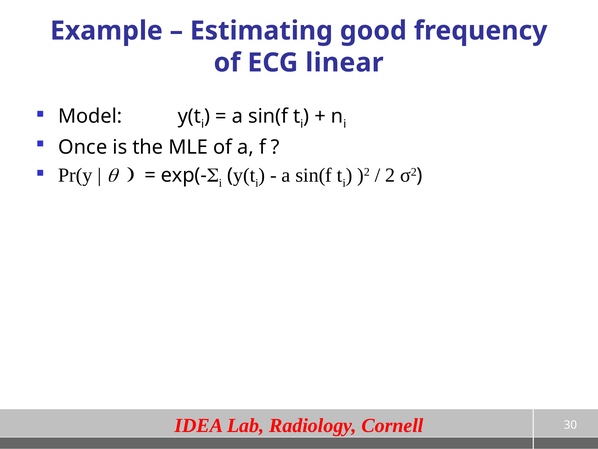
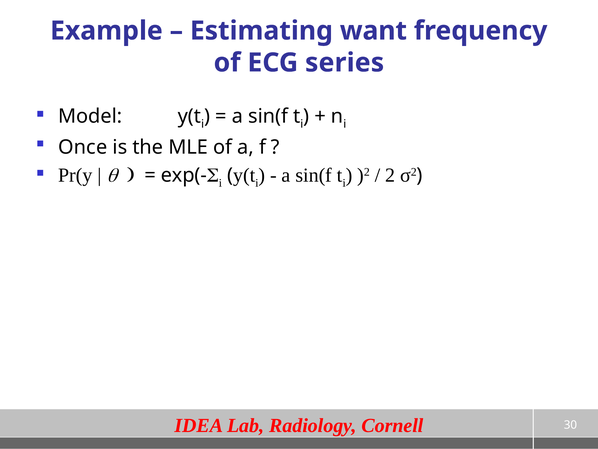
good: good -> want
linear: linear -> series
